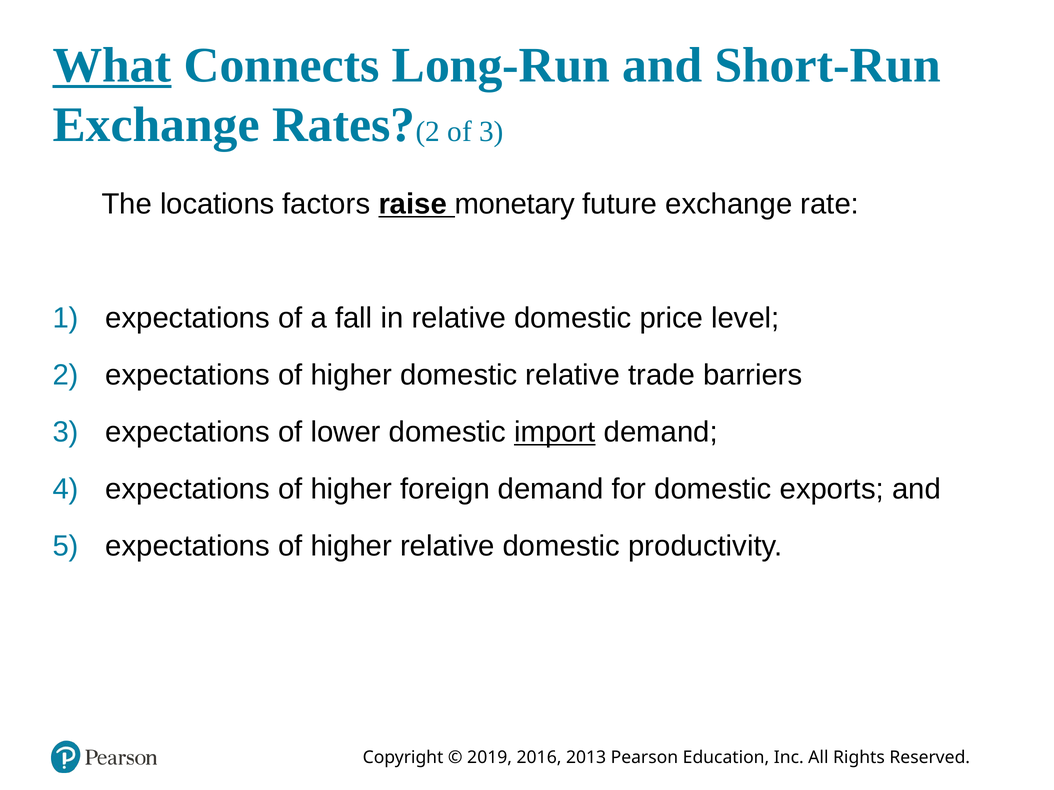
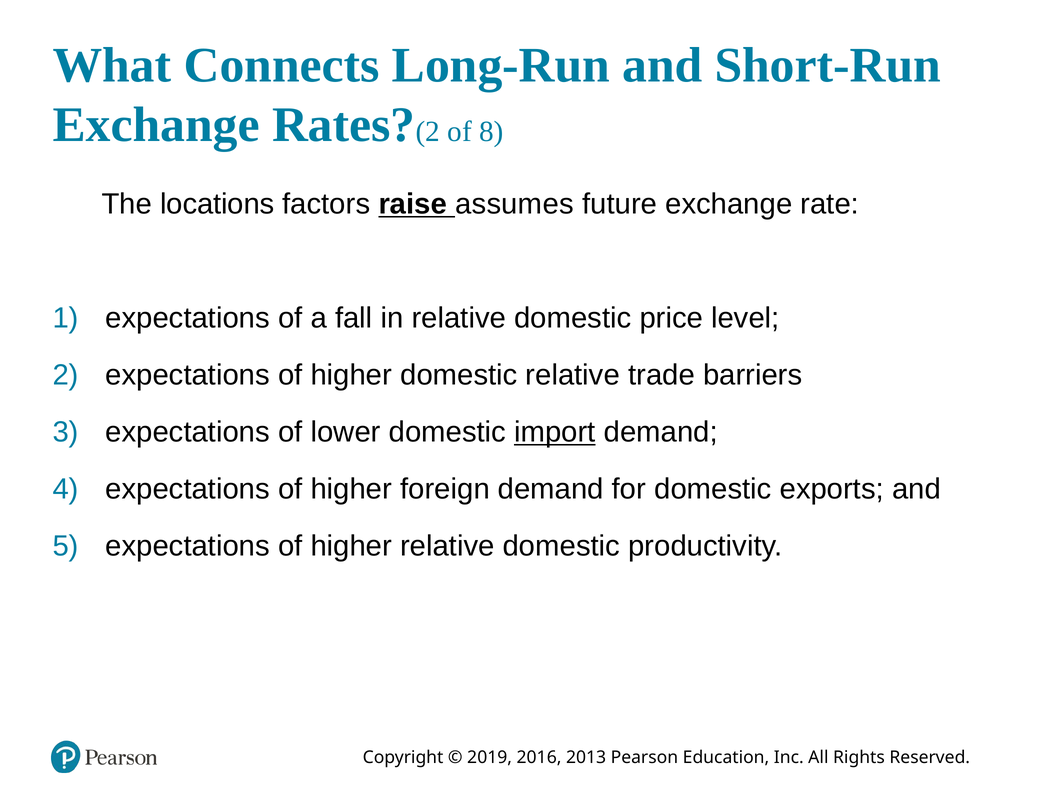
What underline: present -> none
of 3: 3 -> 8
monetary: monetary -> assumes
